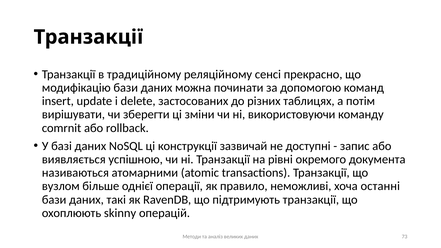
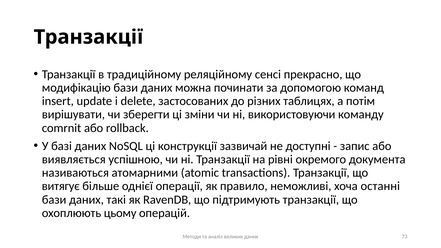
вузлом: вузлом -> витягує
skinny: skinny -> цьому
